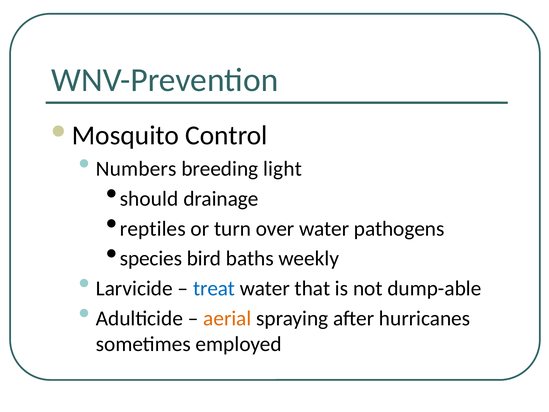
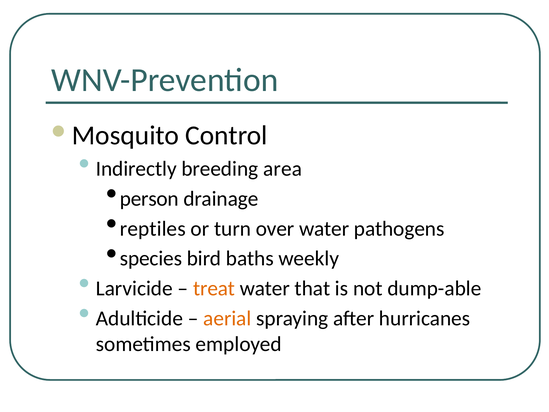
Numbers: Numbers -> Indirectly
light: light -> area
should: should -> person
treat colour: blue -> orange
